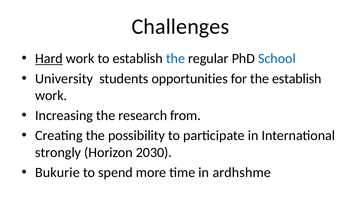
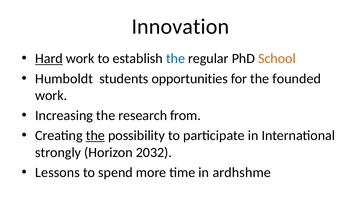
Challenges: Challenges -> Innovation
School colour: blue -> orange
University: University -> Humboldt
the establish: establish -> founded
the at (95, 136) underline: none -> present
2030: 2030 -> 2032
Bukurie: Bukurie -> Lessons
